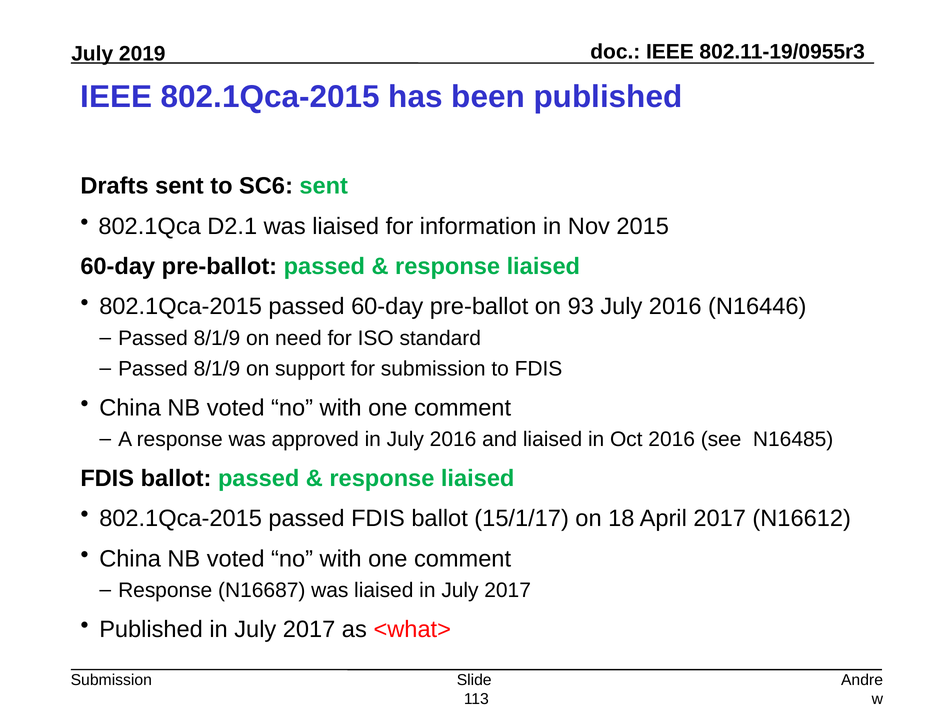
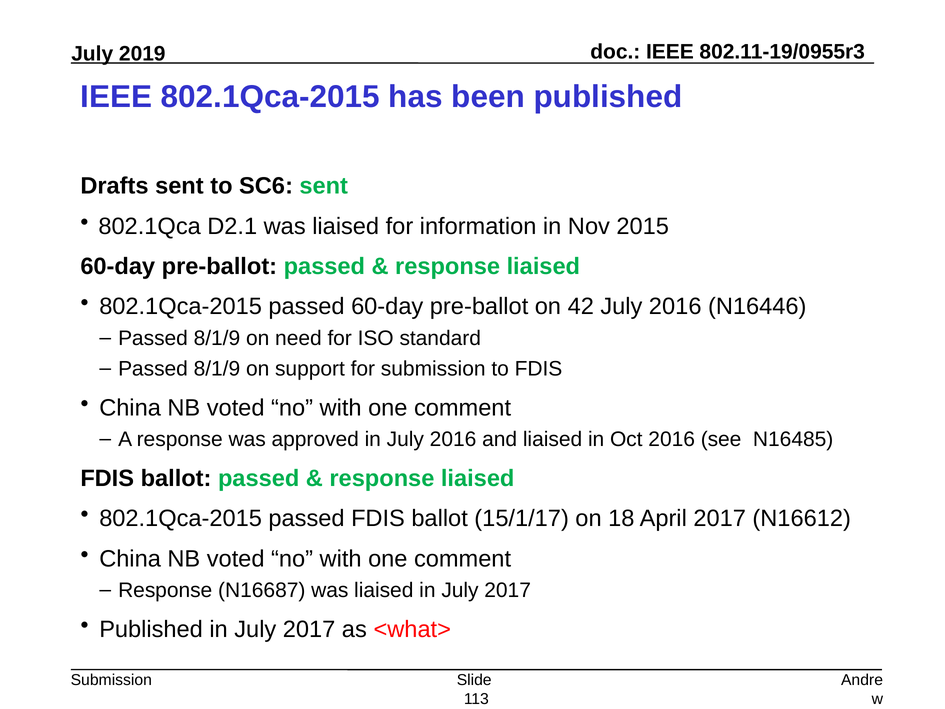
93: 93 -> 42
